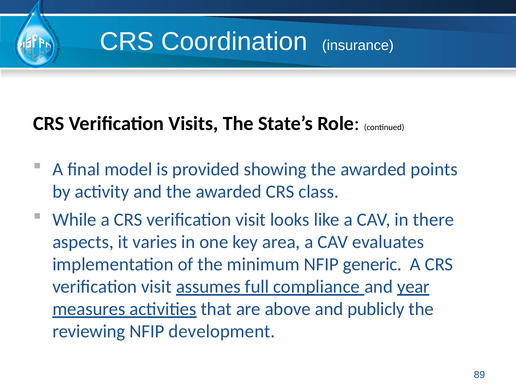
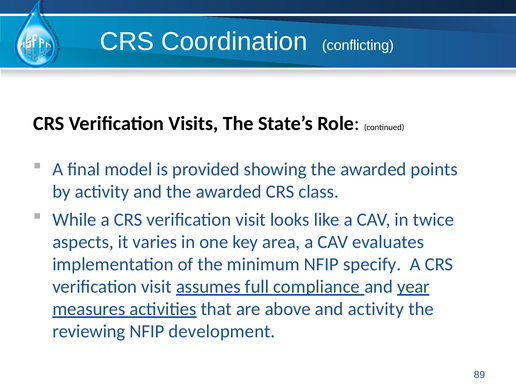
insurance: insurance -> conflicting
there: there -> twice
generic: generic -> specify
and publicly: publicly -> activity
